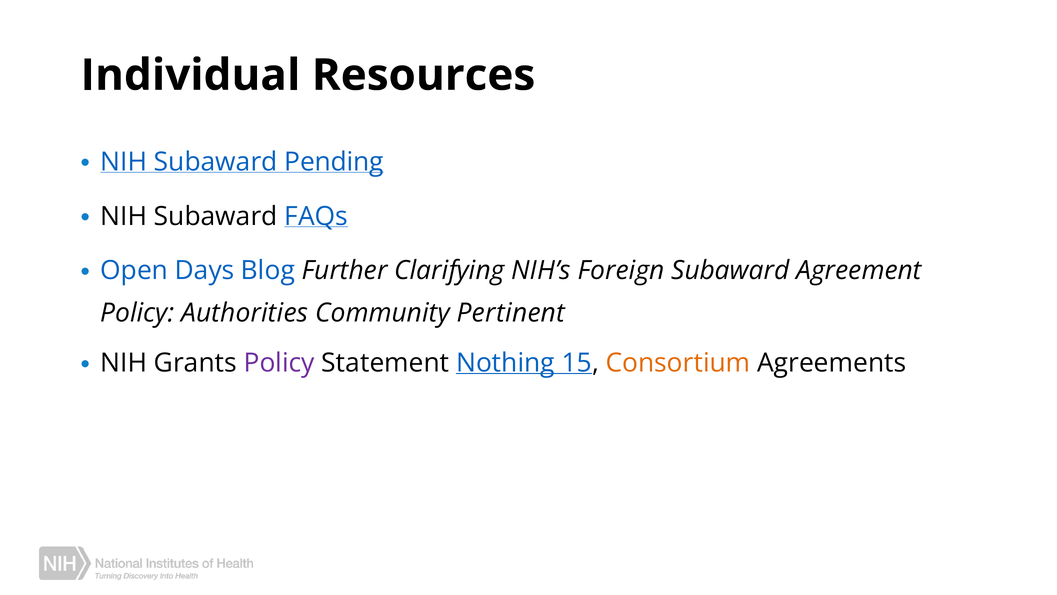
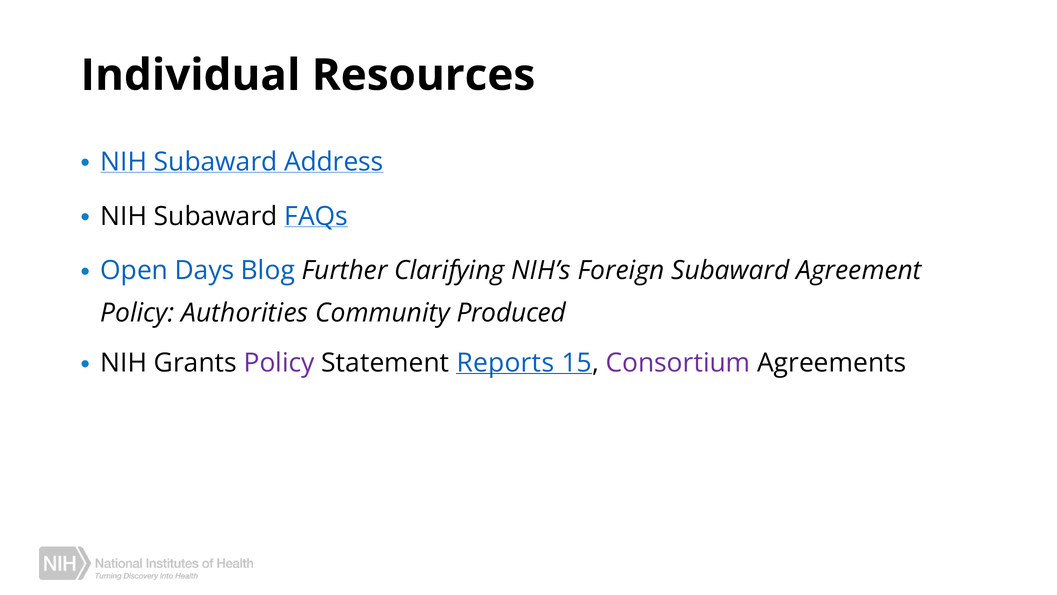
Pending: Pending -> Address
Pertinent: Pertinent -> Produced
Nothing: Nothing -> Reports
Consortium colour: orange -> purple
